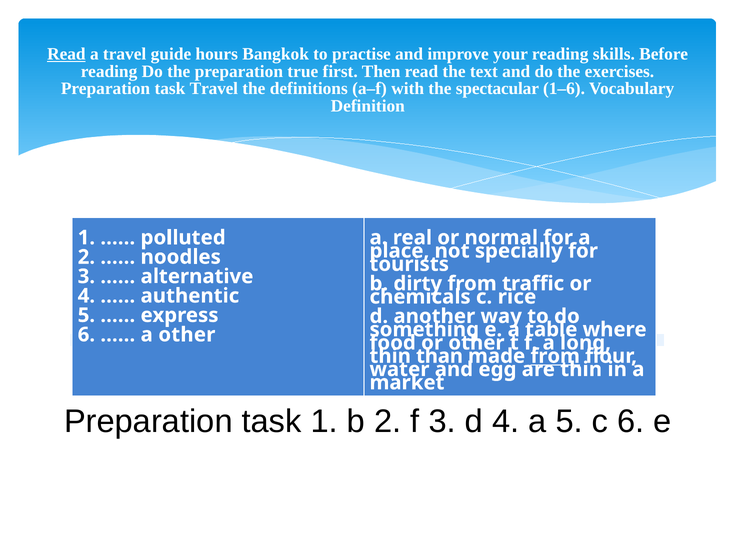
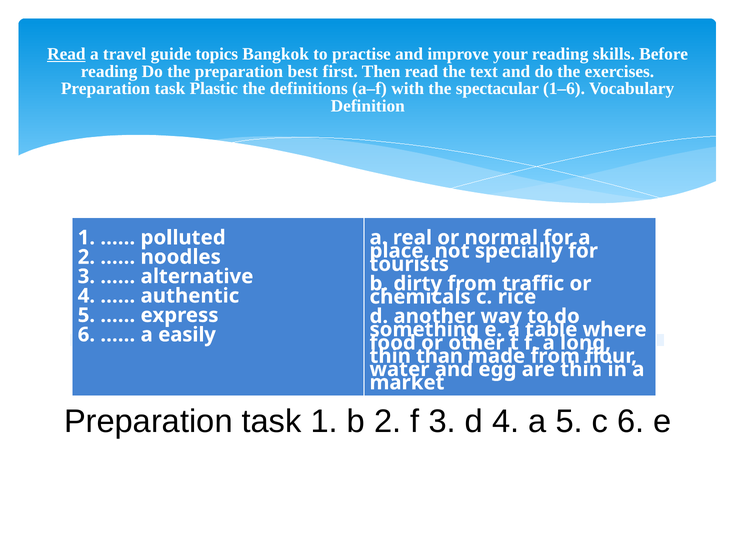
hours: hours -> topics
true: true -> best
task Travel: Travel -> Plastic
a other: other -> easily
from at (555, 356) underline: present -> none
